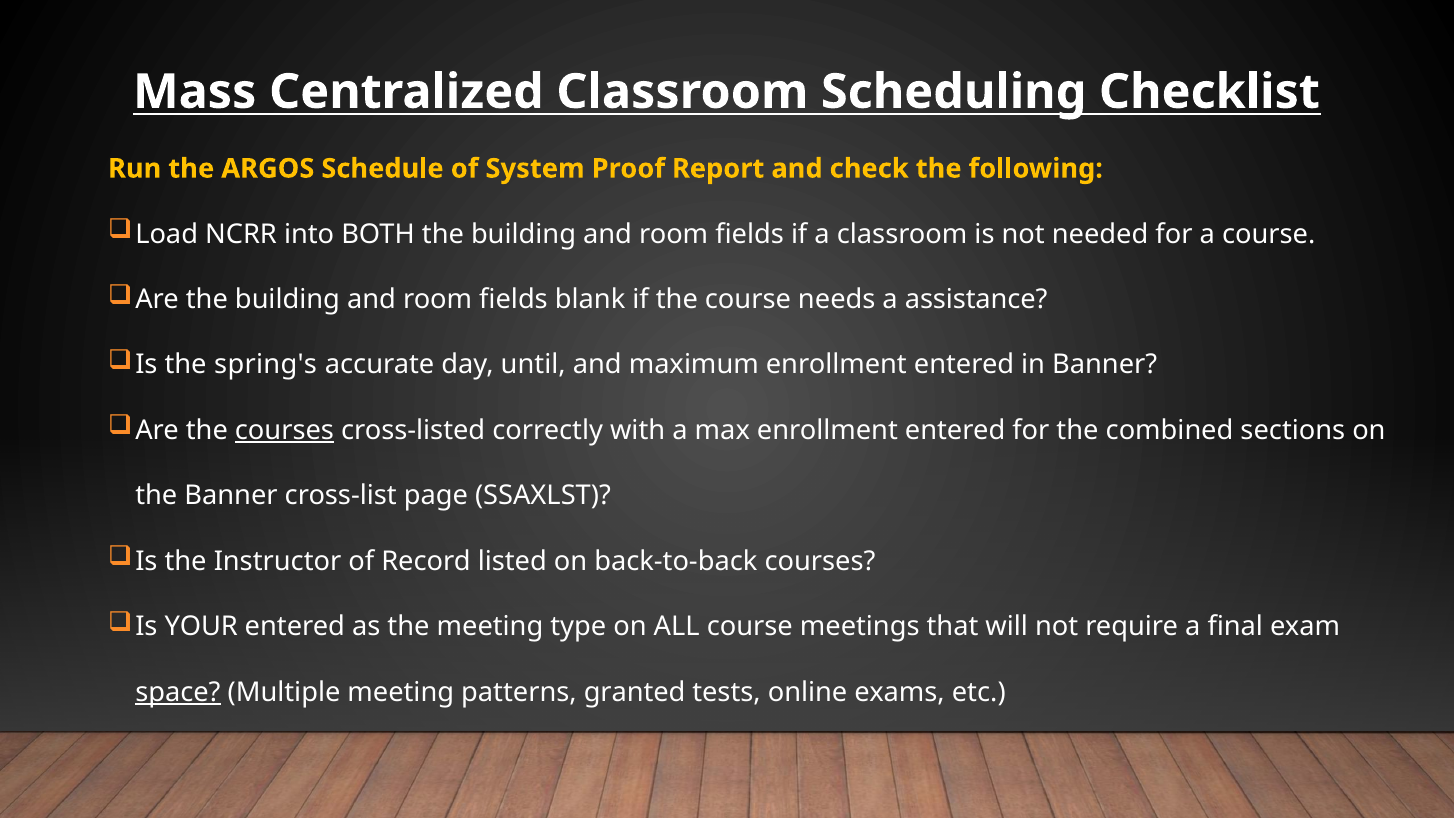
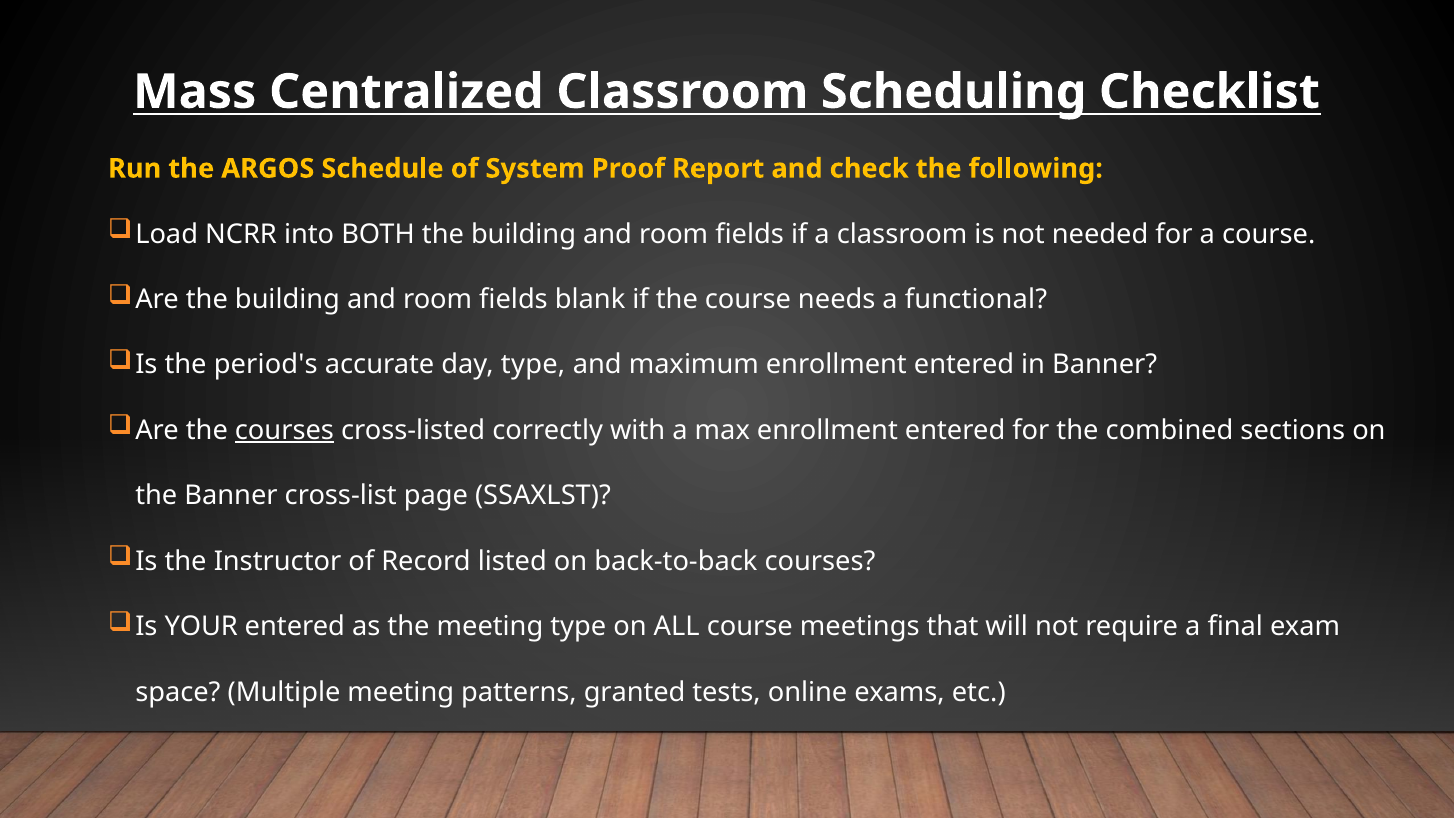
assistance: assistance -> functional
spring's: spring's -> period's
day until: until -> type
space underline: present -> none
